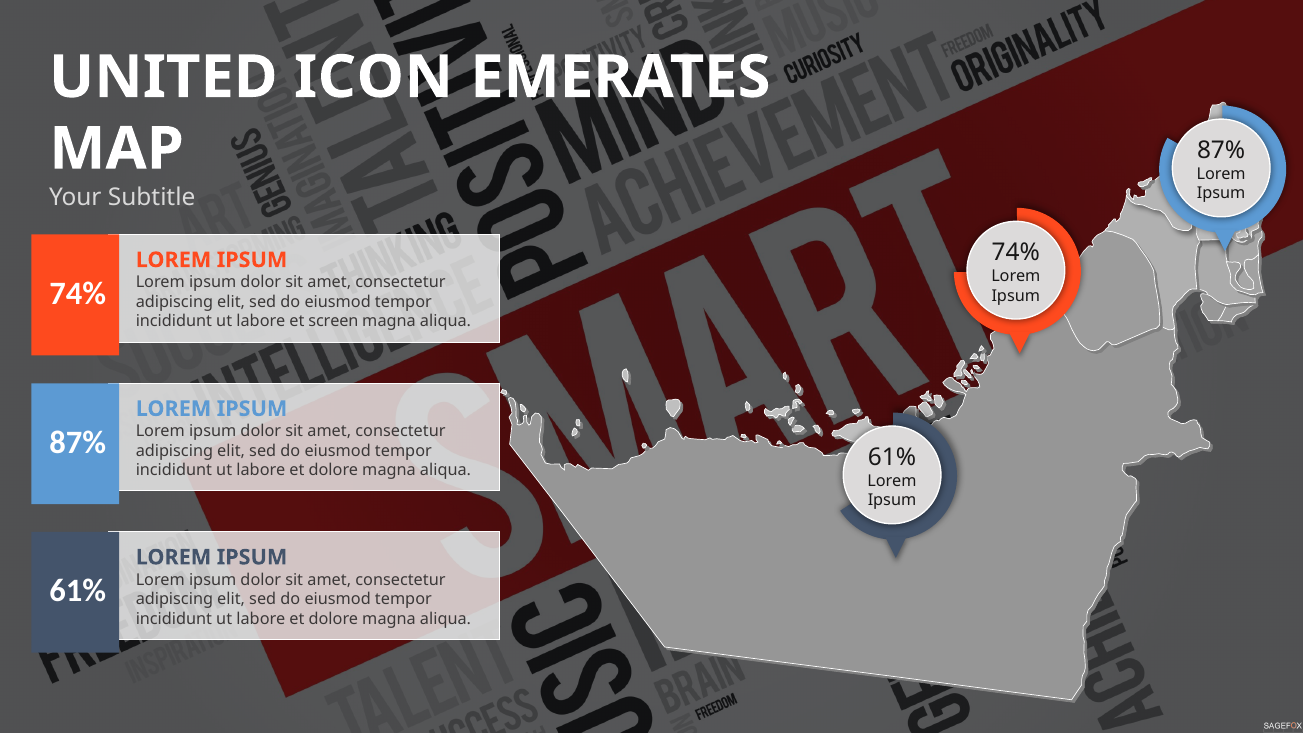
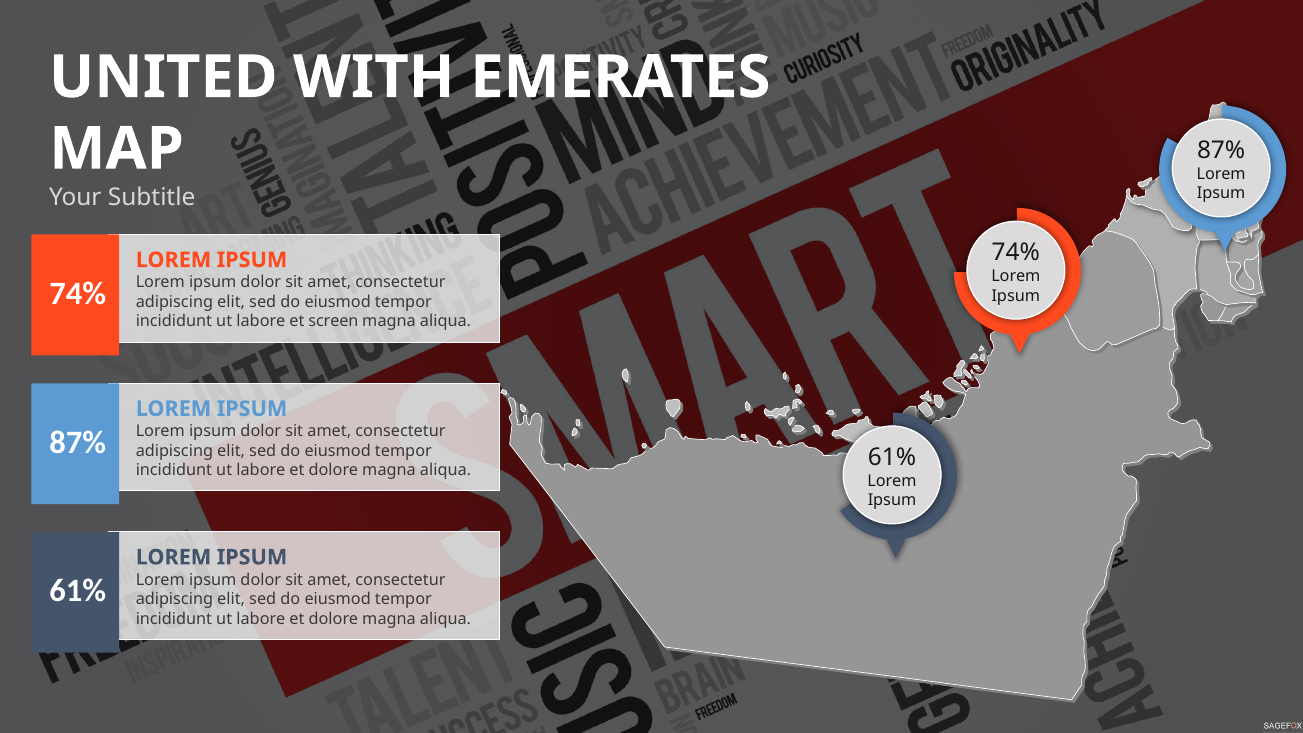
ICON: ICON -> WITH
